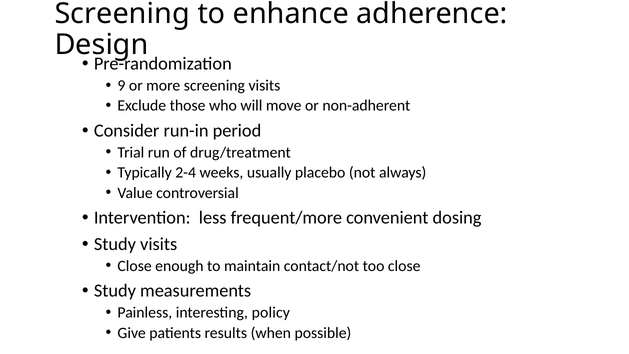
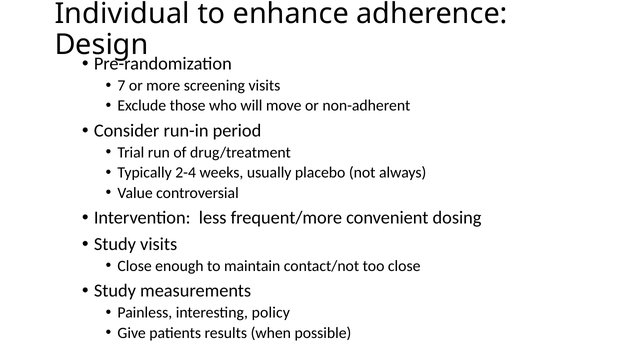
Screening at (122, 14): Screening -> Individual
9: 9 -> 7
